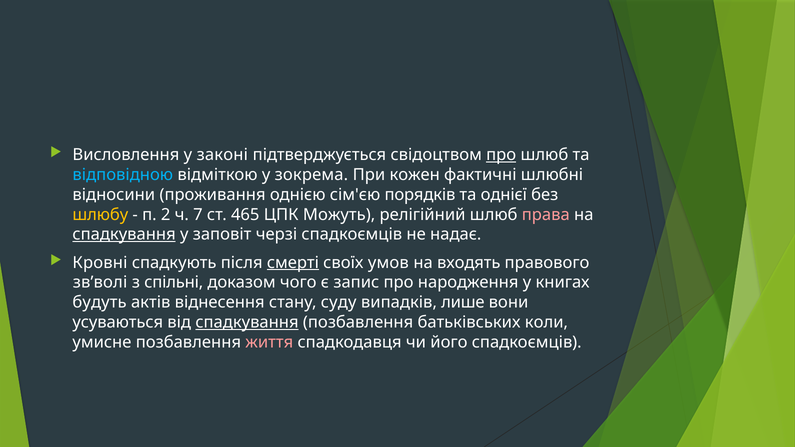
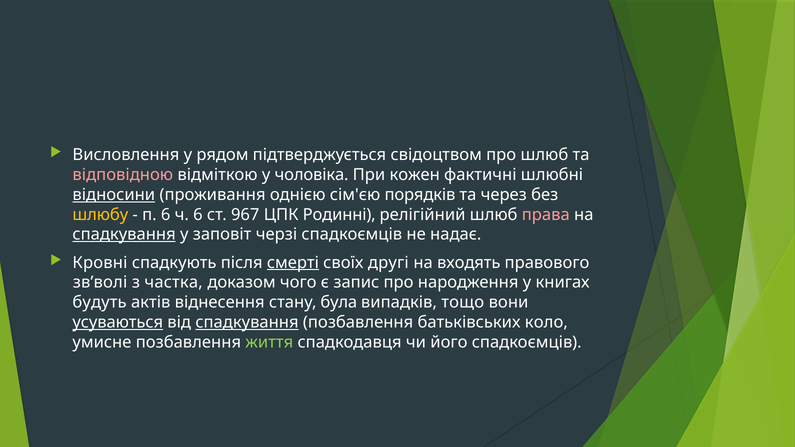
законі: законі -> рядом
про at (501, 155) underline: present -> none
відповідною colour: light blue -> pink
зокрема: зокрема -> чоловіка
відносини underline: none -> present
однієї: однієї -> через
п 2: 2 -> 6
ч 7: 7 -> 6
465: 465 -> 967
Можуть: Можуть -> Родинні
умов: умов -> другі
спільні: спільні -> частка
суду: суду -> була
лише: лише -> тощо
усуваються underline: none -> present
коли: коли -> коло
життя colour: pink -> light green
